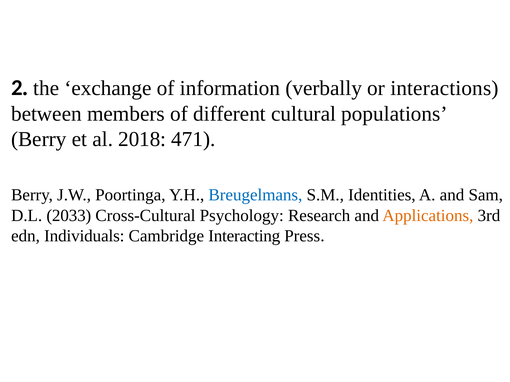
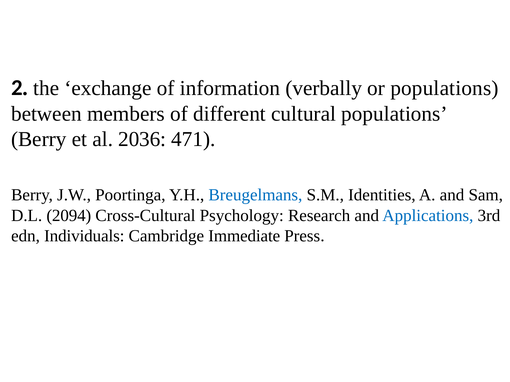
or interactions: interactions -> populations
2018: 2018 -> 2036
2033: 2033 -> 2094
Applications colour: orange -> blue
Interacting: Interacting -> Immediate
